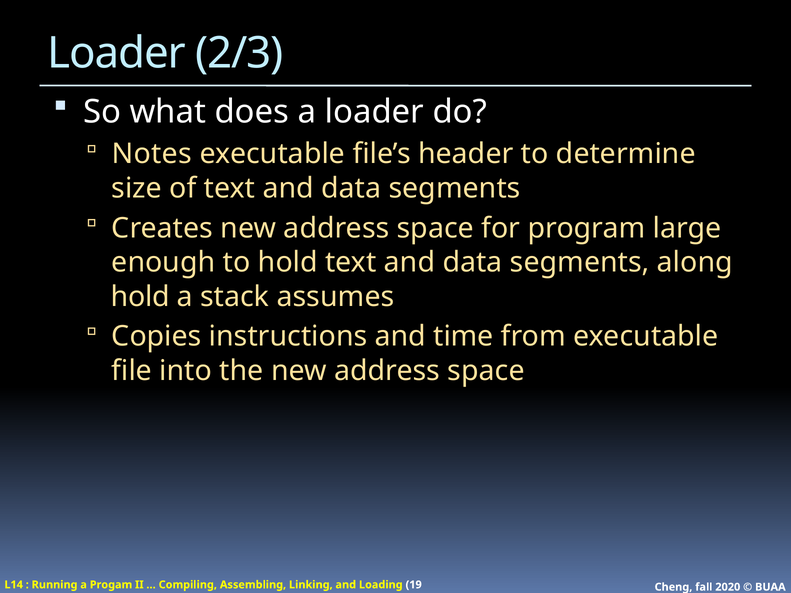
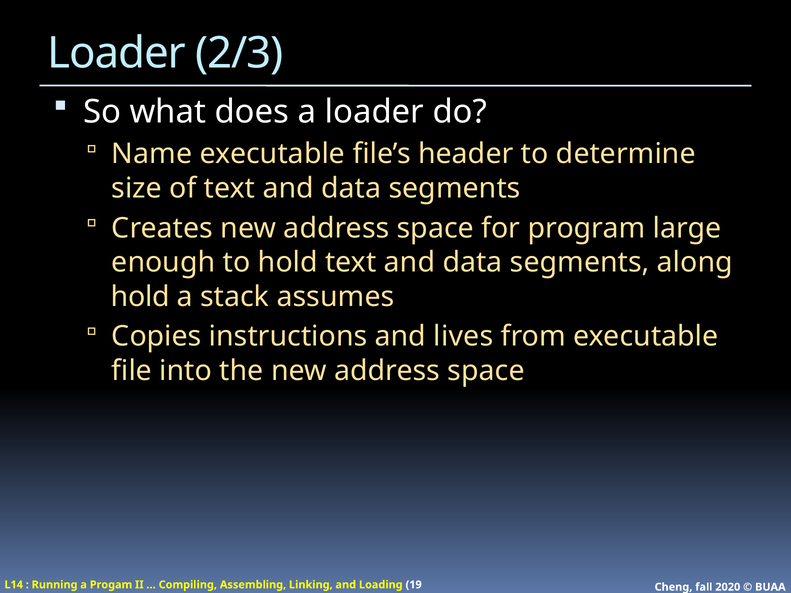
Notes: Notes -> Name
time: time -> lives
